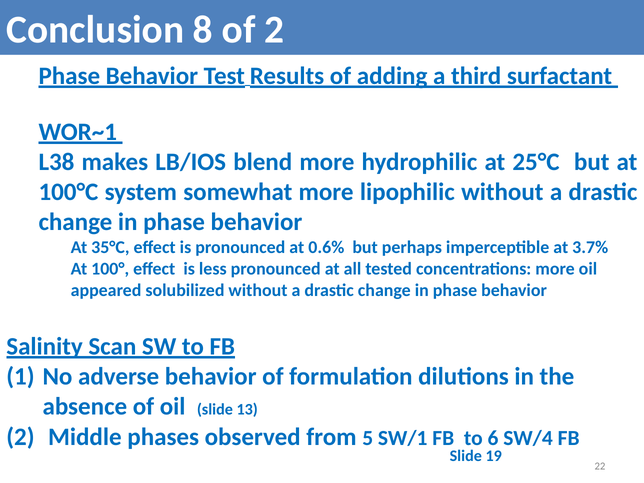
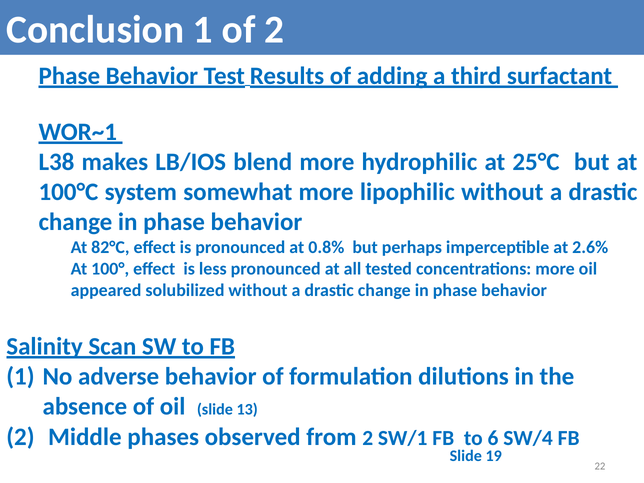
Conclusion 8: 8 -> 1
35°C: 35°C -> 82°C
0.6%: 0.6% -> 0.8%
3.7%: 3.7% -> 2.6%
from 5: 5 -> 2
